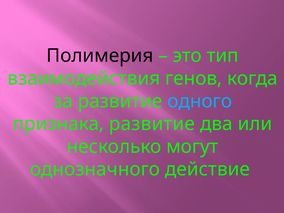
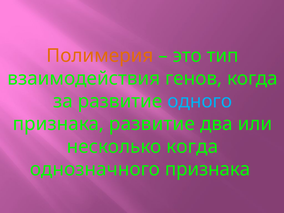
Полимерия colour: black -> orange
несколько могут: могут -> когда
однозначного действие: действие -> признака
